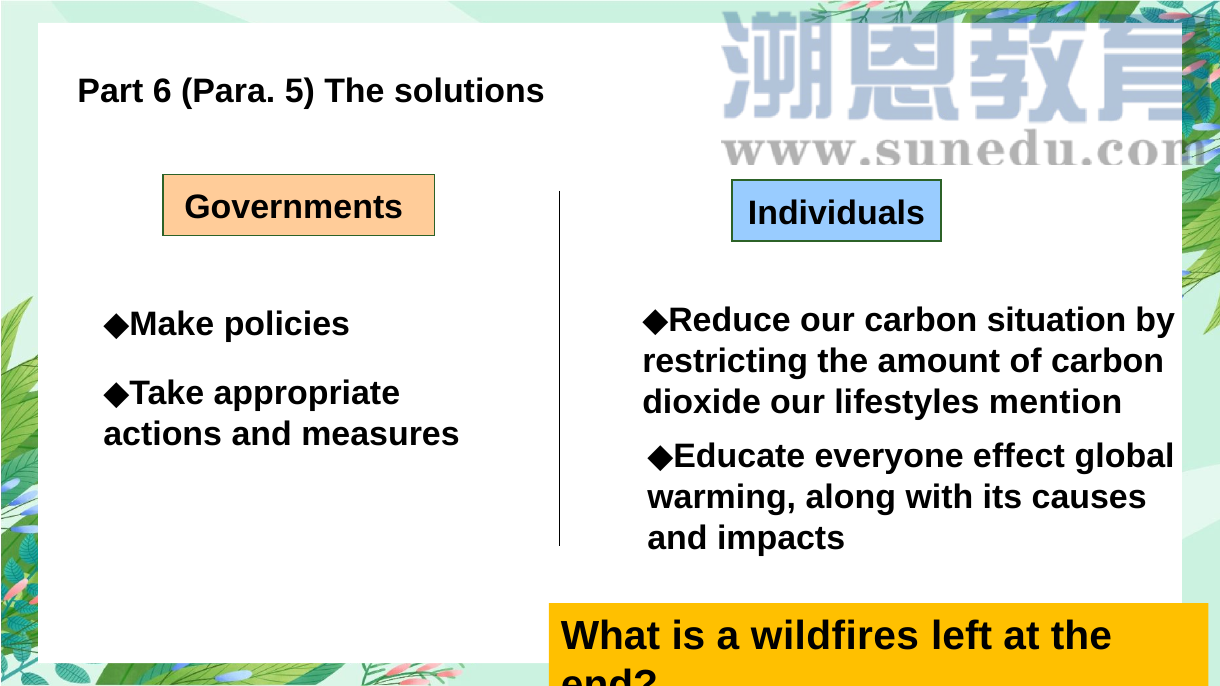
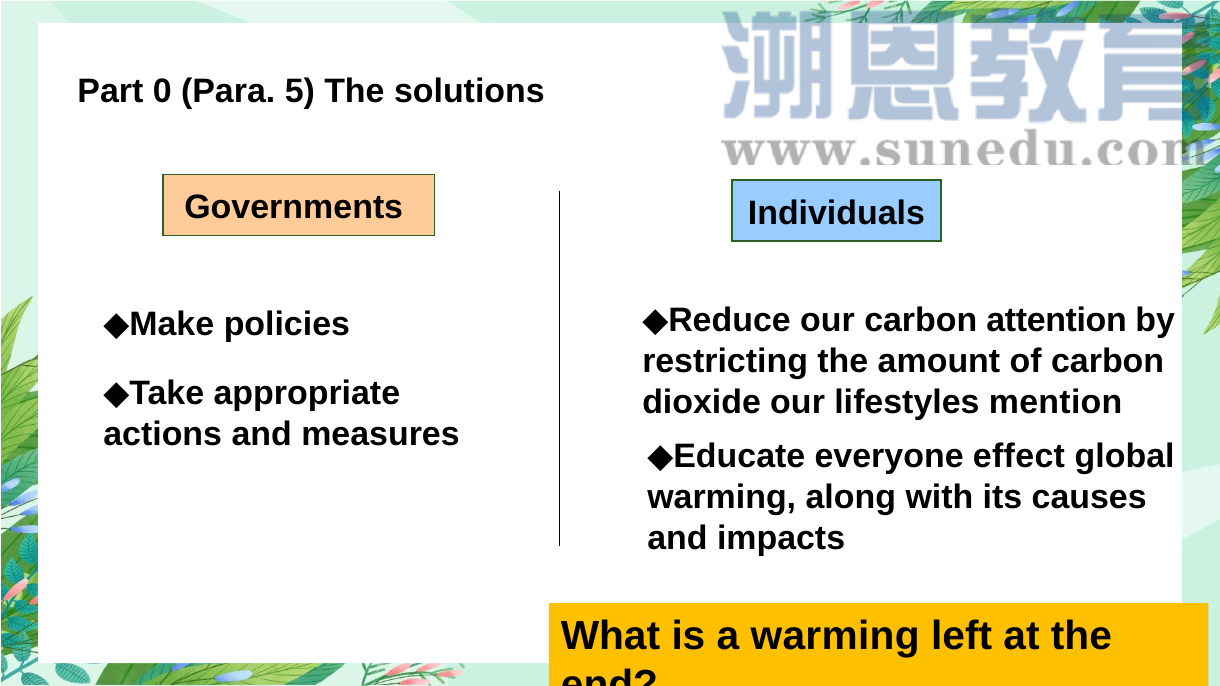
6: 6 -> 0
situation: situation -> attention
a wildfires: wildfires -> warming
